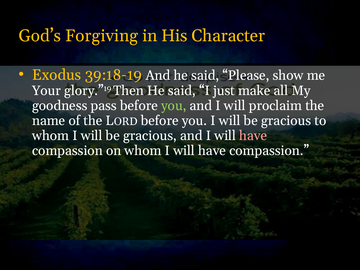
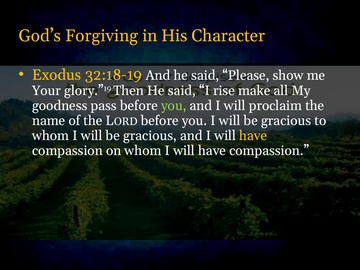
39:18-19: 39:18-19 -> 32:18-19
just: just -> rise
have at (253, 136) colour: pink -> yellow
